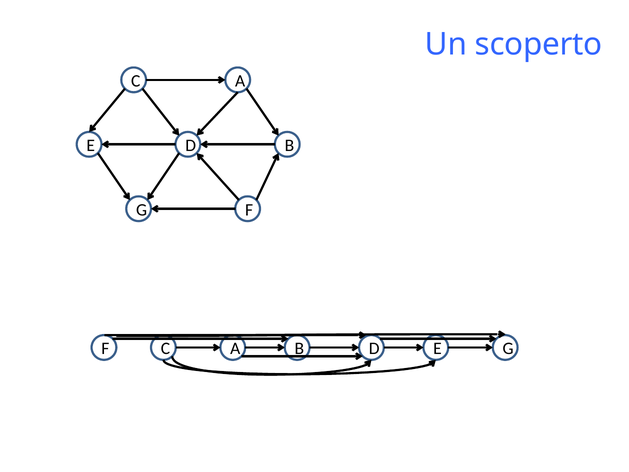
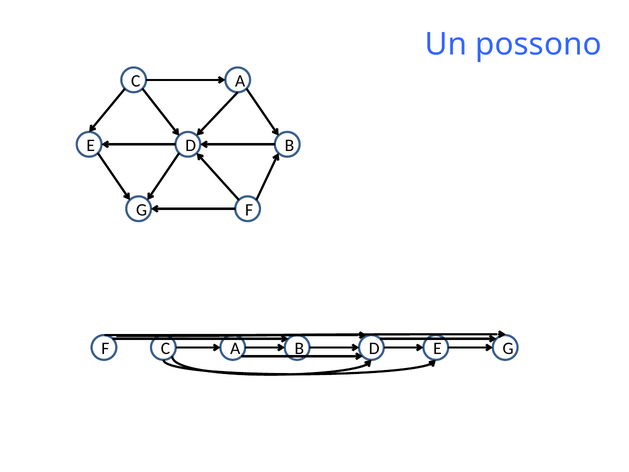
scoperto: scoperto -> possono
